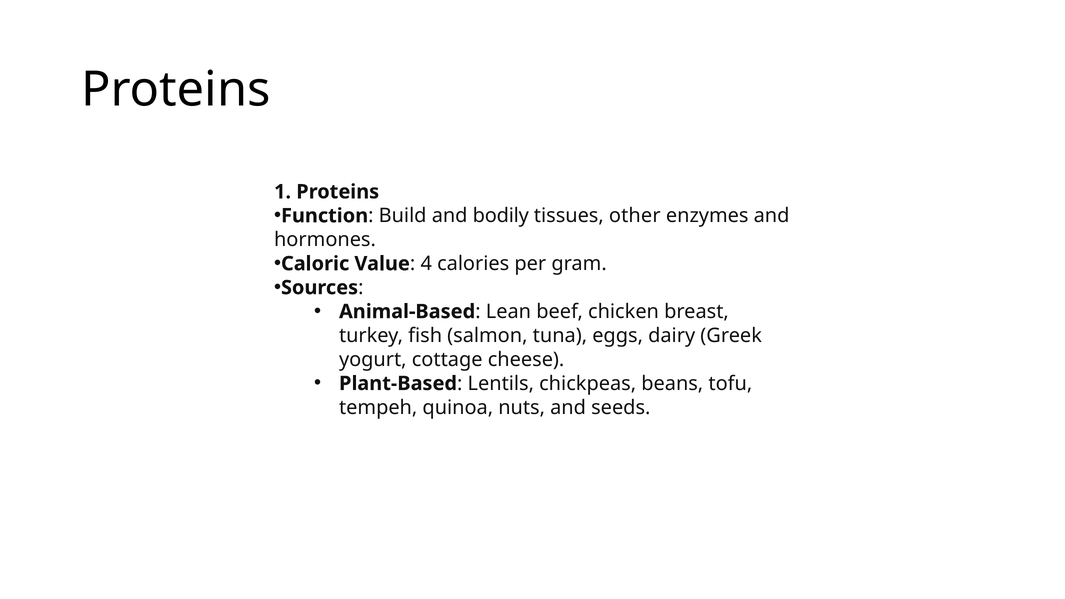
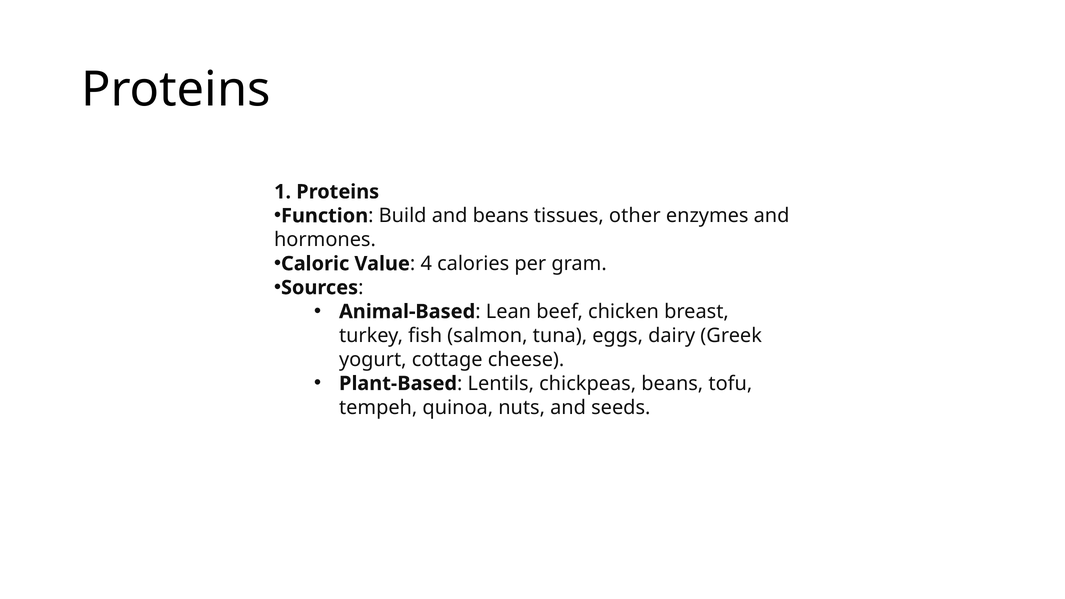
and bodily: bodily -> beans
